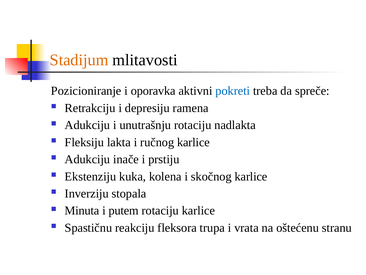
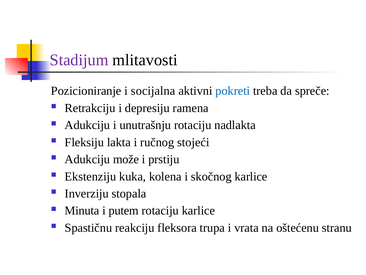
Stadijum colour: orange -> purple
oporavka: oporavka -> socijalna
ručnog karlice: karlice -> stojeći
inače: inače -> može
